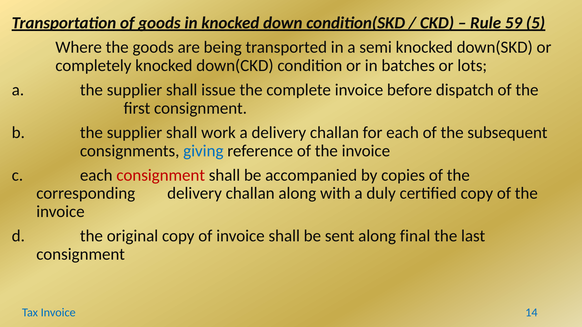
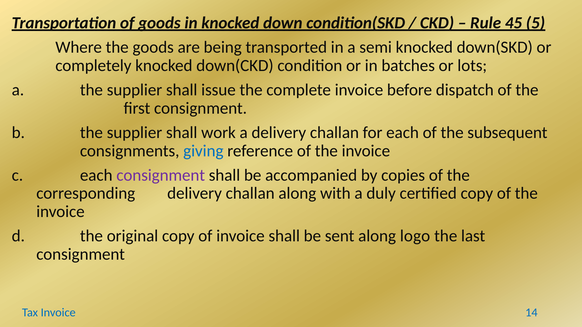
59: 59 -> 45
consignment at (161, 175) colour: red -> purple
final: final -> logo
